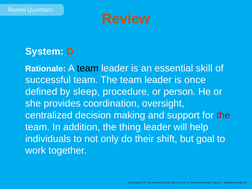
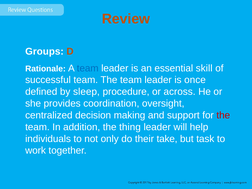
System: System -> Groups
team at (88, 68) colour: black -> blue
person: person -> across
shift: shift -> take
goal: goal -> task
